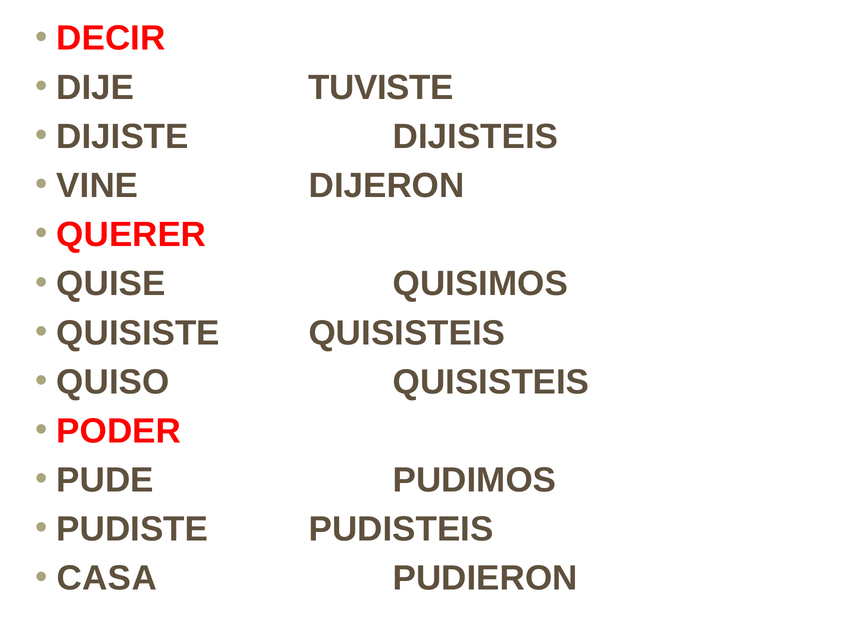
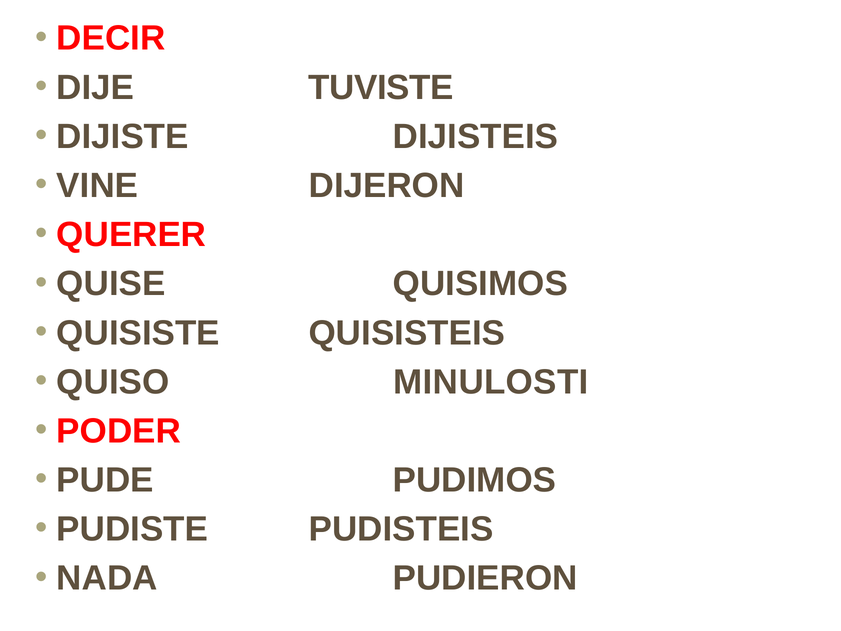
QUISO QUISISTEIS: QUISISTEIS -> MINULOSTI
CASA: CASA -> NADA
